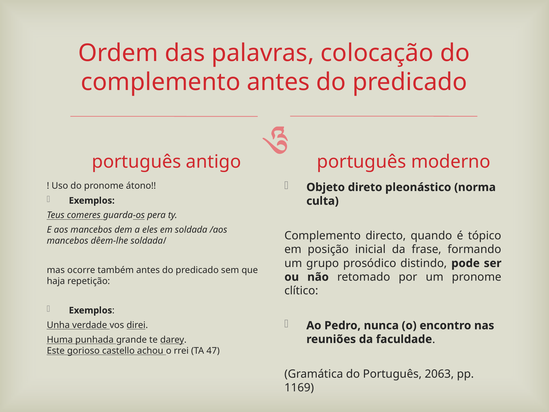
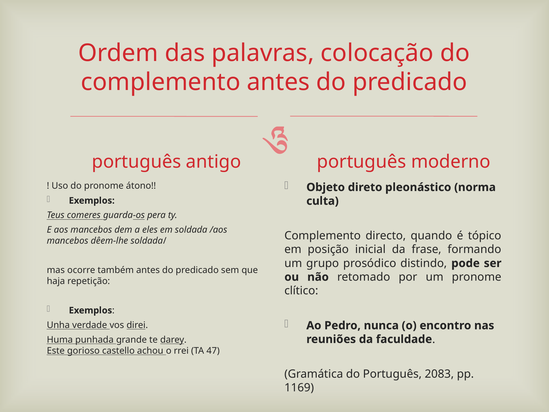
2063: 2063 -> 2083
